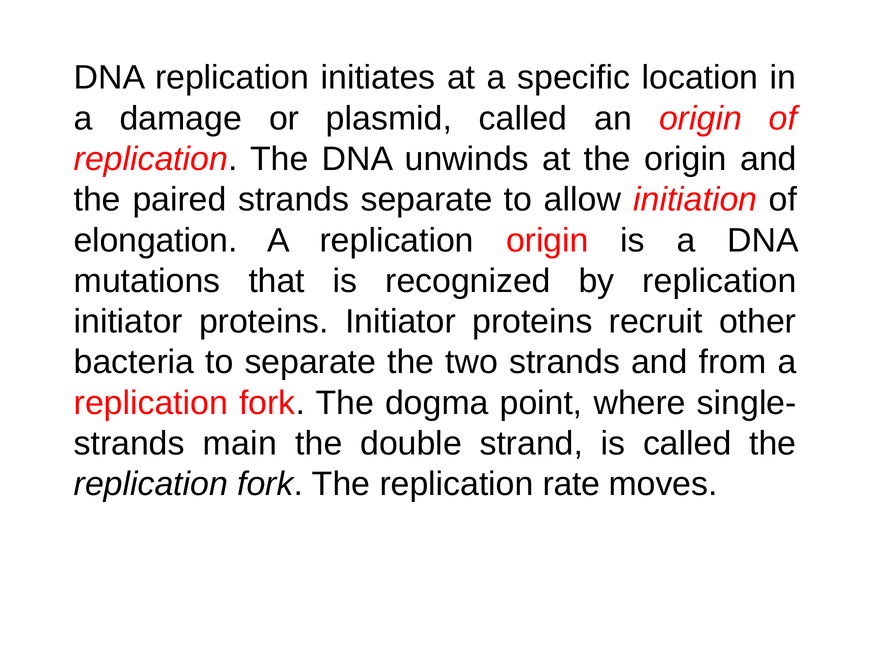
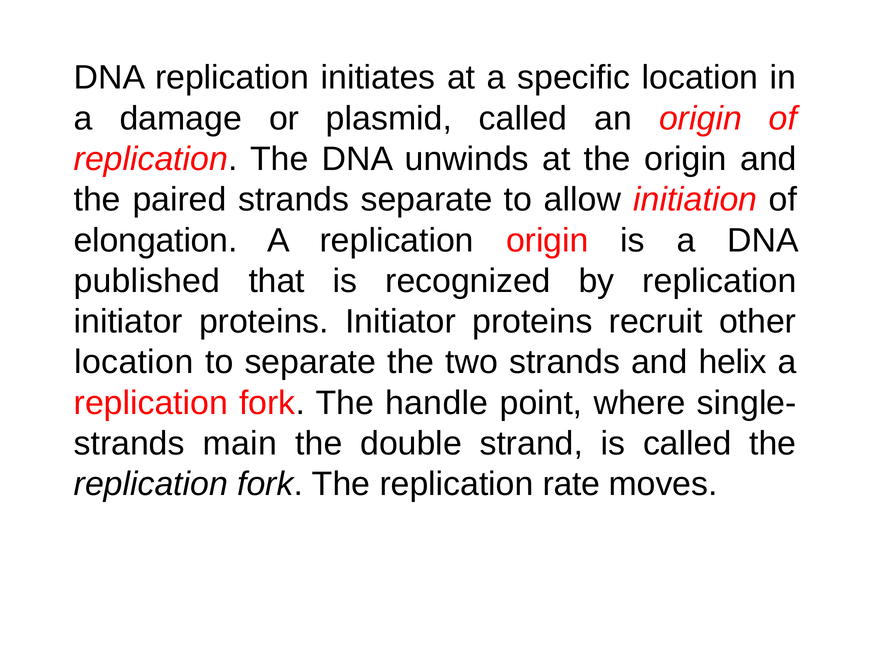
mutations: mutations -> published
bacteria at (134, 362): bacteria -> location
from: from -> helix
dogma: dogma -> handle
